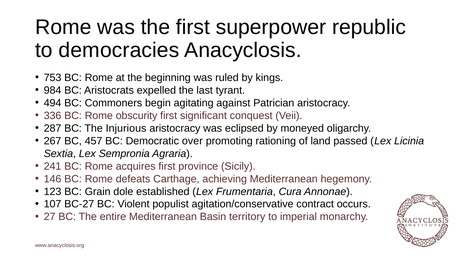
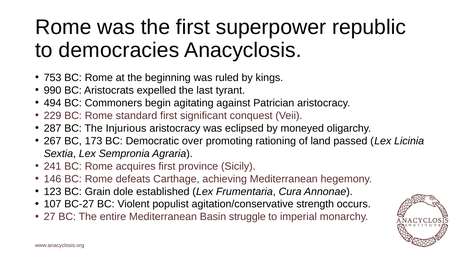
984: 984 -> 990
336: 336 -> 229
obscurity: obscurity -> standard
457: 457 -> 173
contract: contract -> strength
territory: territory -> struggle
